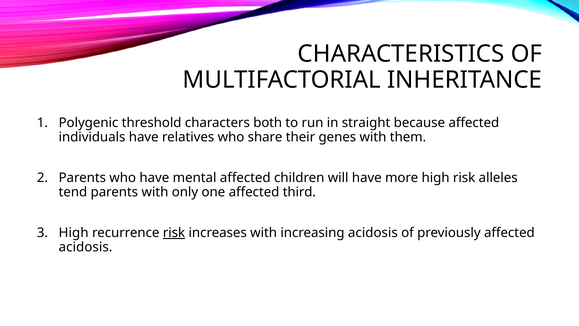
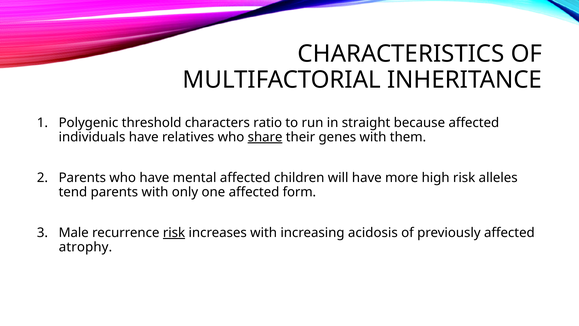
both: both -> ratio
share underline: none -> present
third: third -> form
High at (74, 233): High -> Male
acidosis at (86, 247): acidosis -> atrophy
